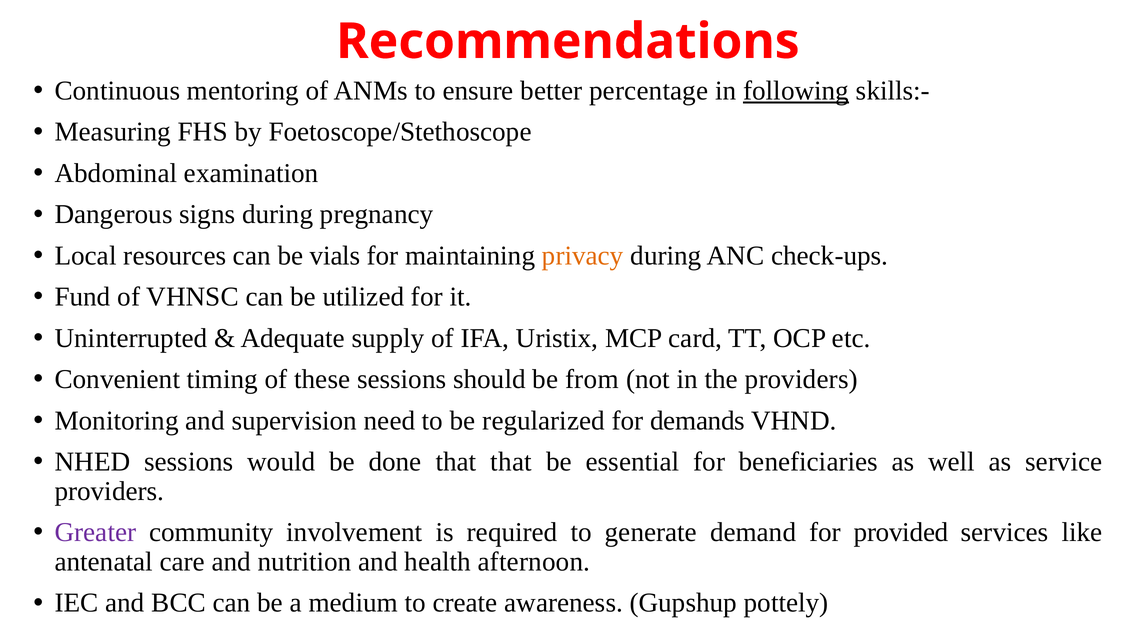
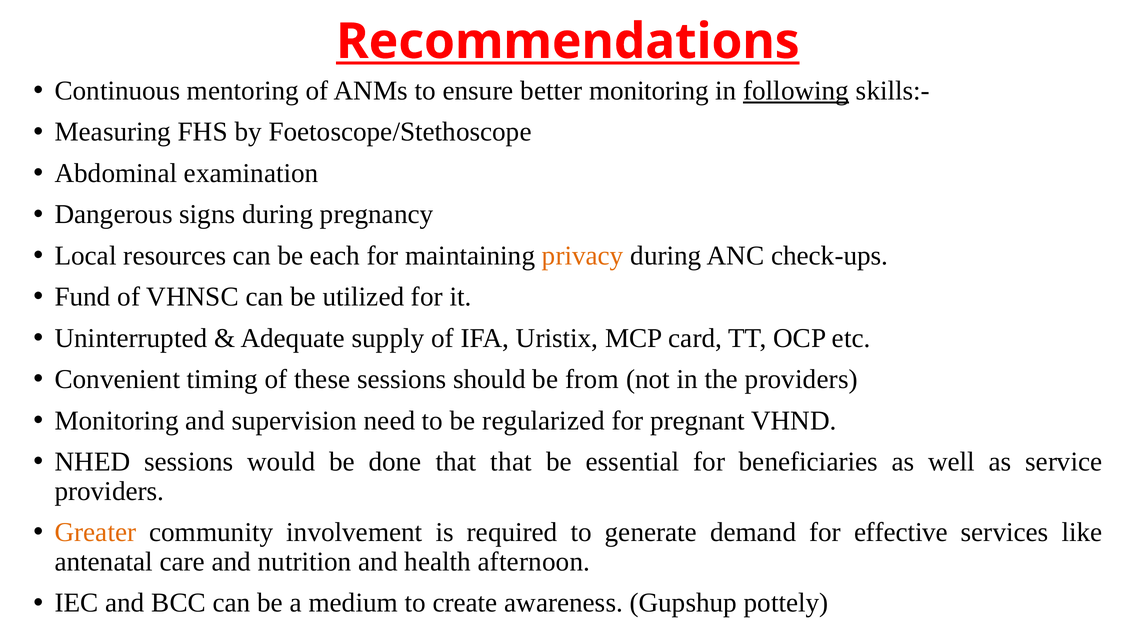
Recommendations underline: none -> present
better percentage: percentage -> monitoring
vials: vials -> each
demands: demands -> pregnant
Greater colour: purple -> orange
provided: provided -> effective
